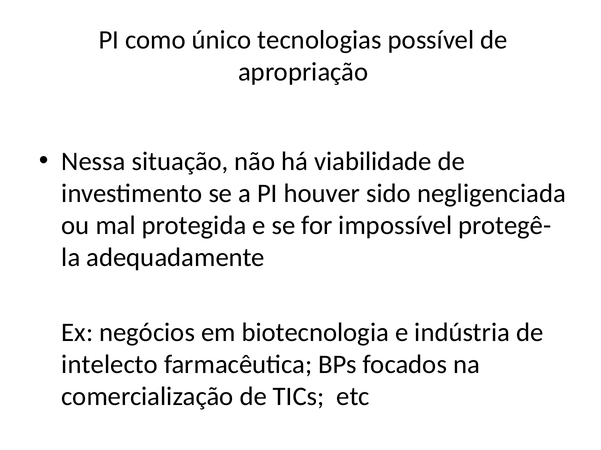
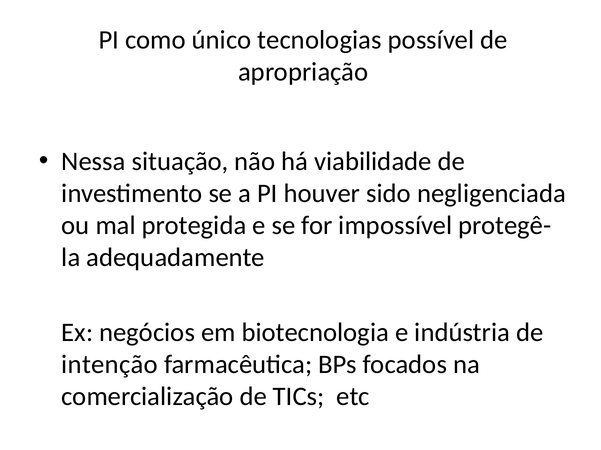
intelecto: intelecto -> intenção
